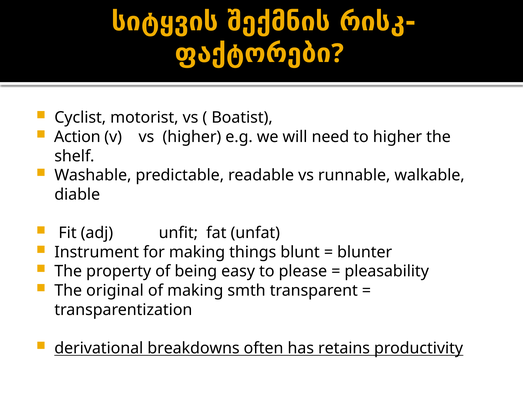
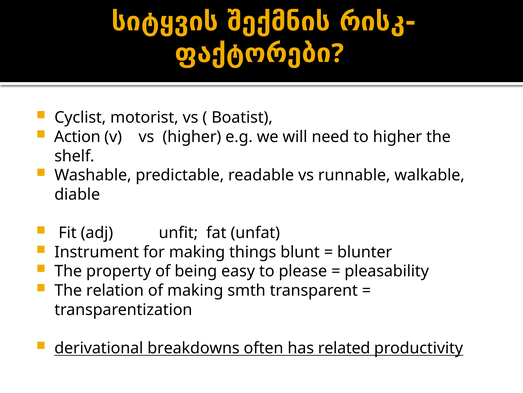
original: original -> relation
retains: retains -> related
